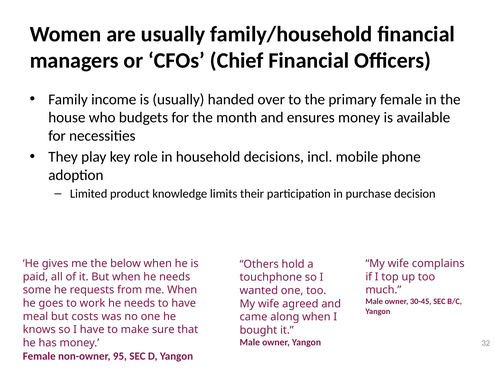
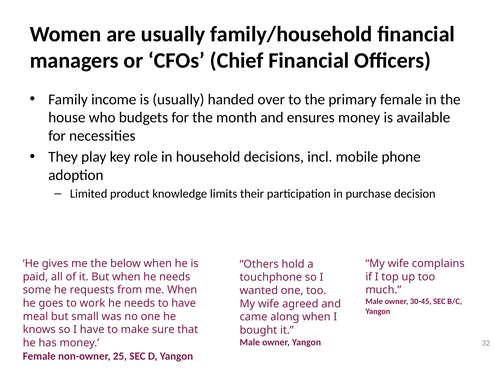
costs: costs -> small
95: 95 -> 25
